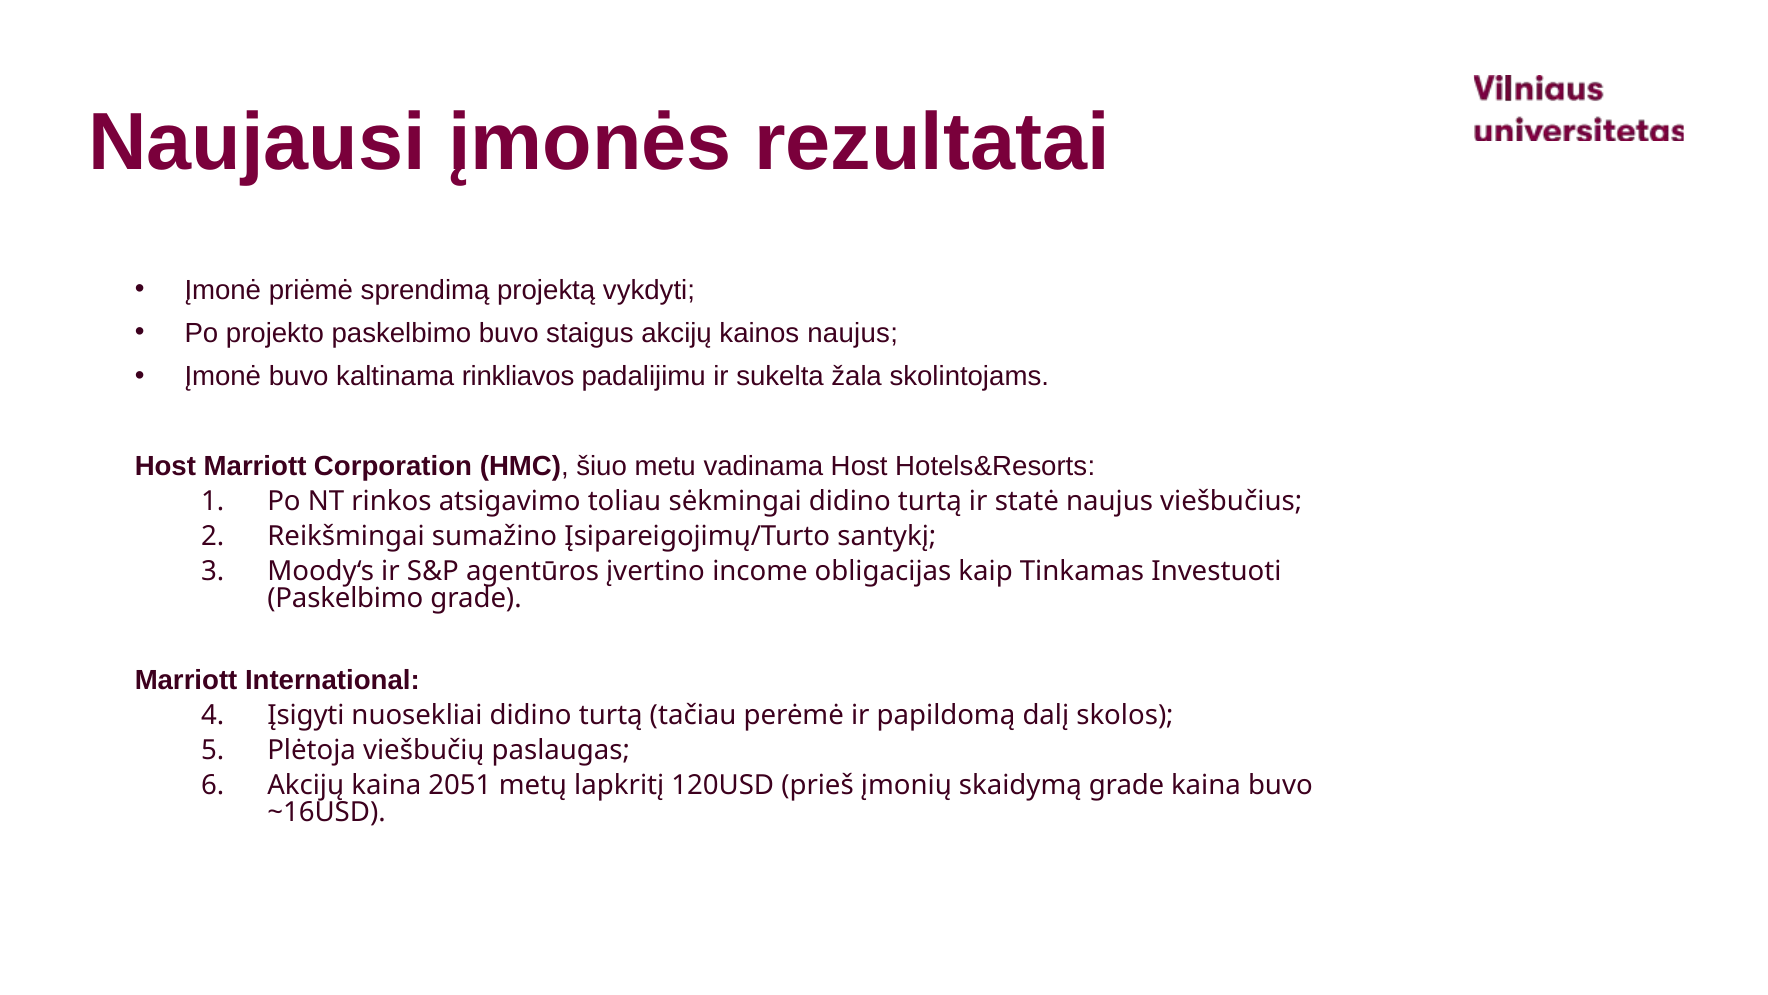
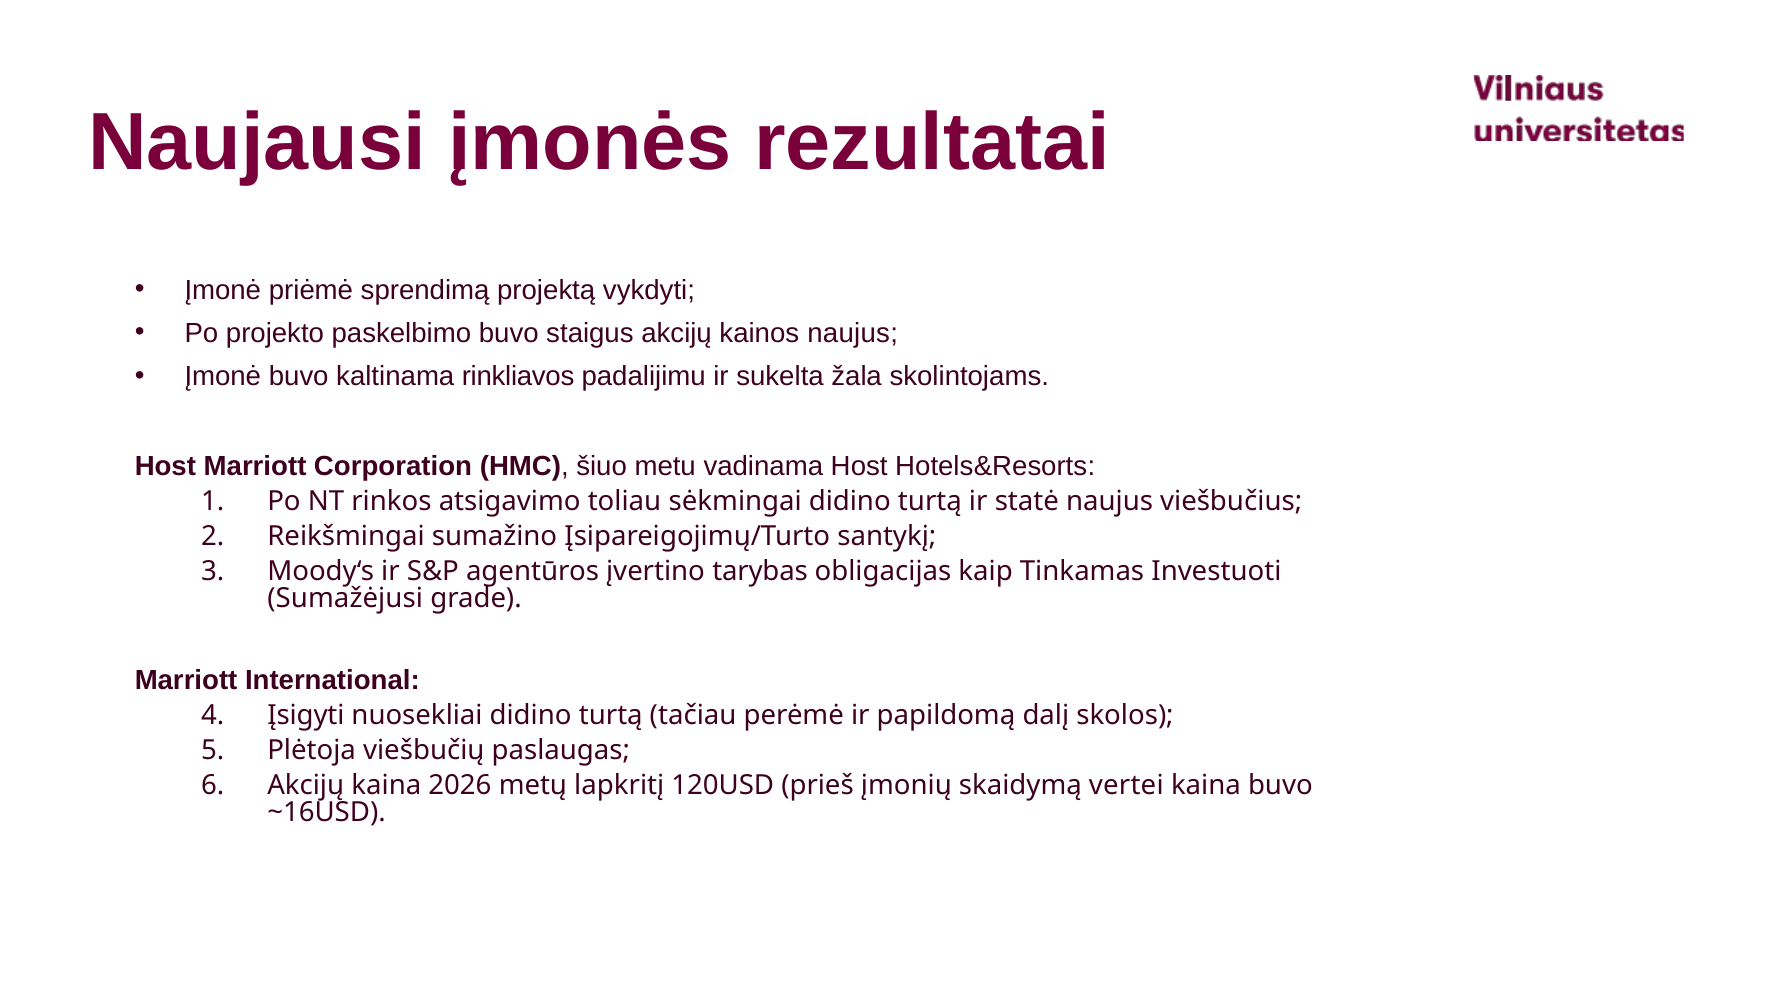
income: income -> tarybas
Paskelbimo at (345, 598): Paskelbimo -> Sumažėjusi
2051: 2051 -> 2026
skaidymą grade: grade -> vertei
